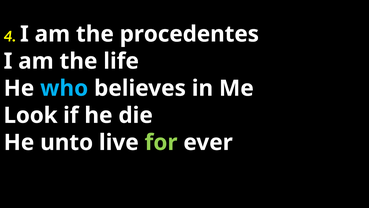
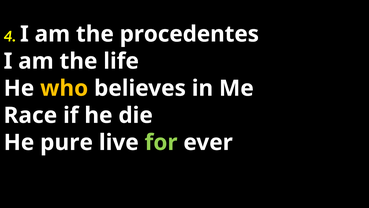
who colour: light blue -> yellow
Look: Look -> Race
unto: unto -> pure
